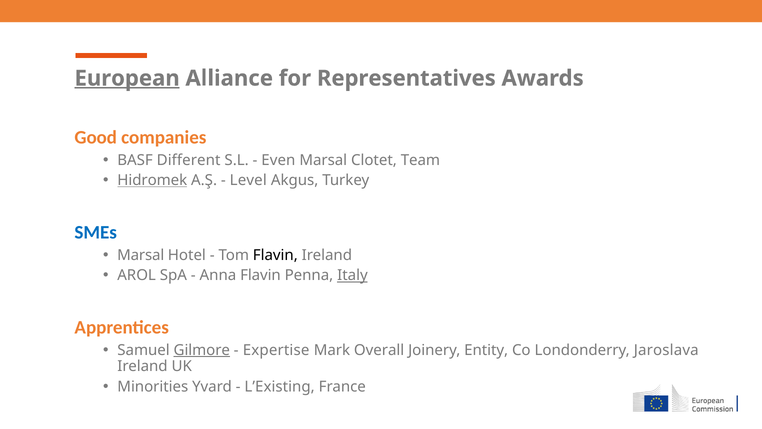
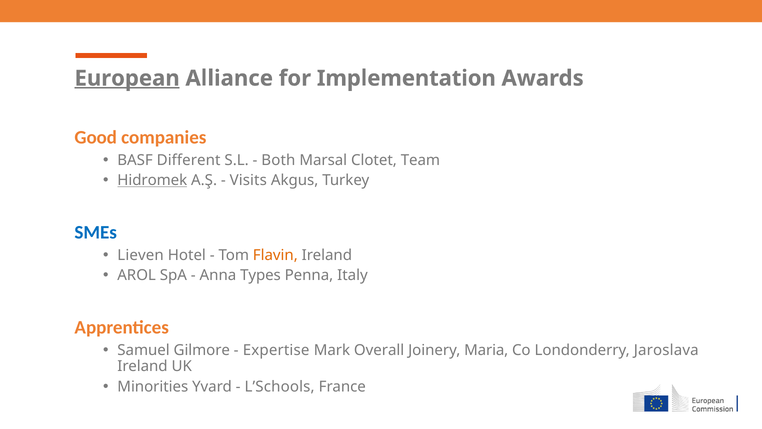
Representatives: Representatives -> Implementation
Even: Even -> Both
Level: Level -> Visits
Marsal at (141, 255): Marsal -> Lieven
Flavin at (275, 255) colour: black -> orange
Anna Flavin: Flavin -> Types
Italy underline: present -> none
Gilmore underline: present -> none
Entity: Entity -> Maria
L’Existing: L’Existing -> L’Schools
